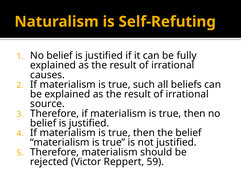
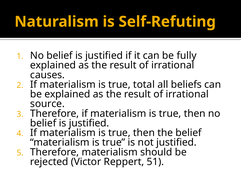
such: such -> total
59: 59 -> 51
